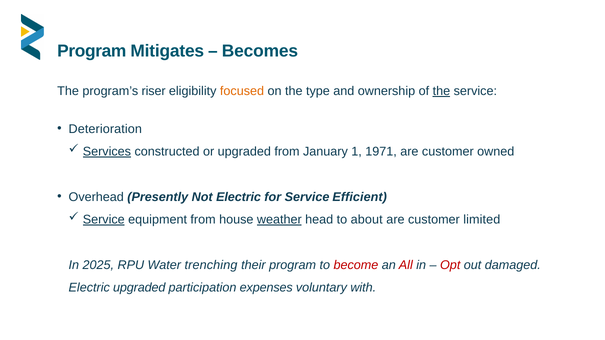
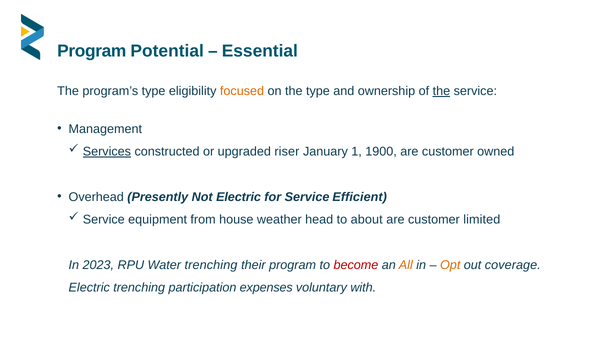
Mitigates: Mitigates -> Potential
Becomes: Becomes -> Essential
program’s riser: riser -> type
Deterioration: Deterioration -> Management
upgraded from: from -> riser
1971: 1971 -> 1900
Service at (104, 220) underline: present -> none
weather underline: present -> none
2025: 2025 -> 2023
All colour: red -> orange
Opt colour: red -> orange
damaged: damaged -> coverage
Electric upgraded: upgraded -> trenching
